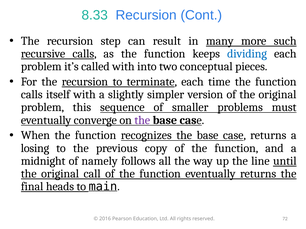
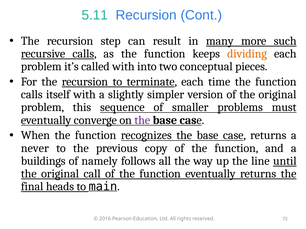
8.33: 8.33 -> 5.11
dividing colour: blue -> orange
losing: losing -> never
midnight: midnight -> buildings
